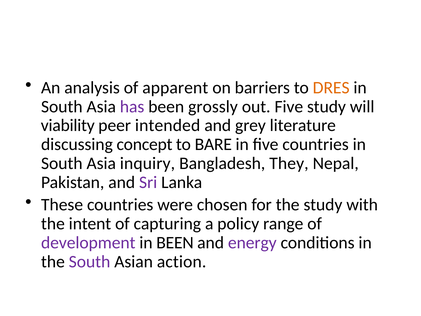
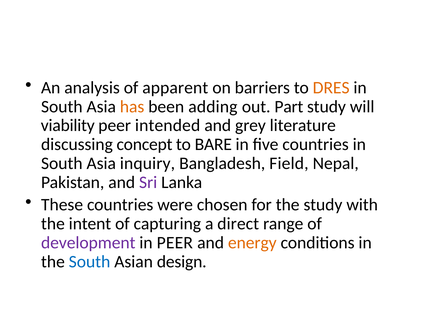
has colour: purple -> orange
grossly: grossly -> adding
out Five: Five -> Part
They: They -> Field
policy: policy -> direct
in BEEN: BEEN -> PEER
energy colour: purple -> orange
South at (90, 261) colour: purple -> blue
action: action -> design
